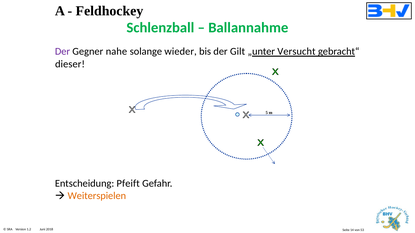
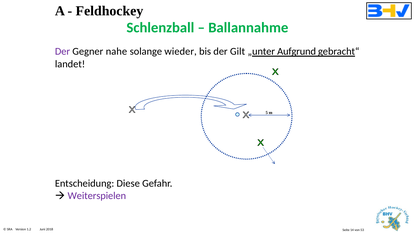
Versucht: Versucht -> Aufgrund
dieser: dieser -> landet
Pfeift: Pfeift -> Diese
Weiterspielen colour: orange -> purple
